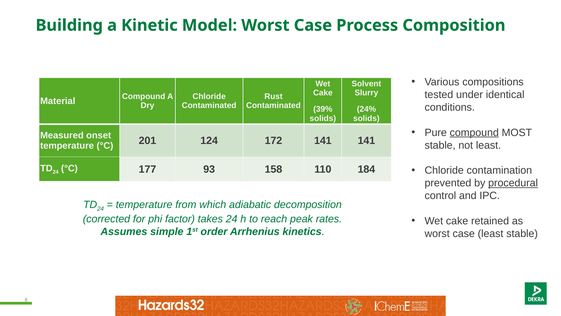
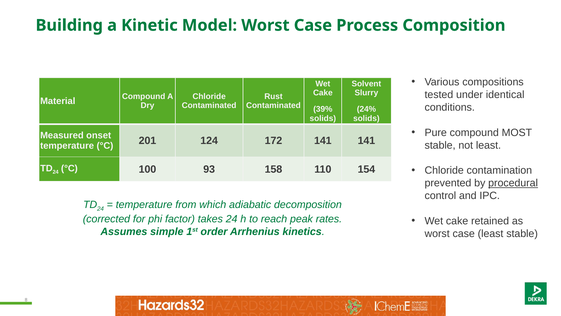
compound at (474, 132) underline: present -> none
177: 177 -> 100
184: 184 -> 154
